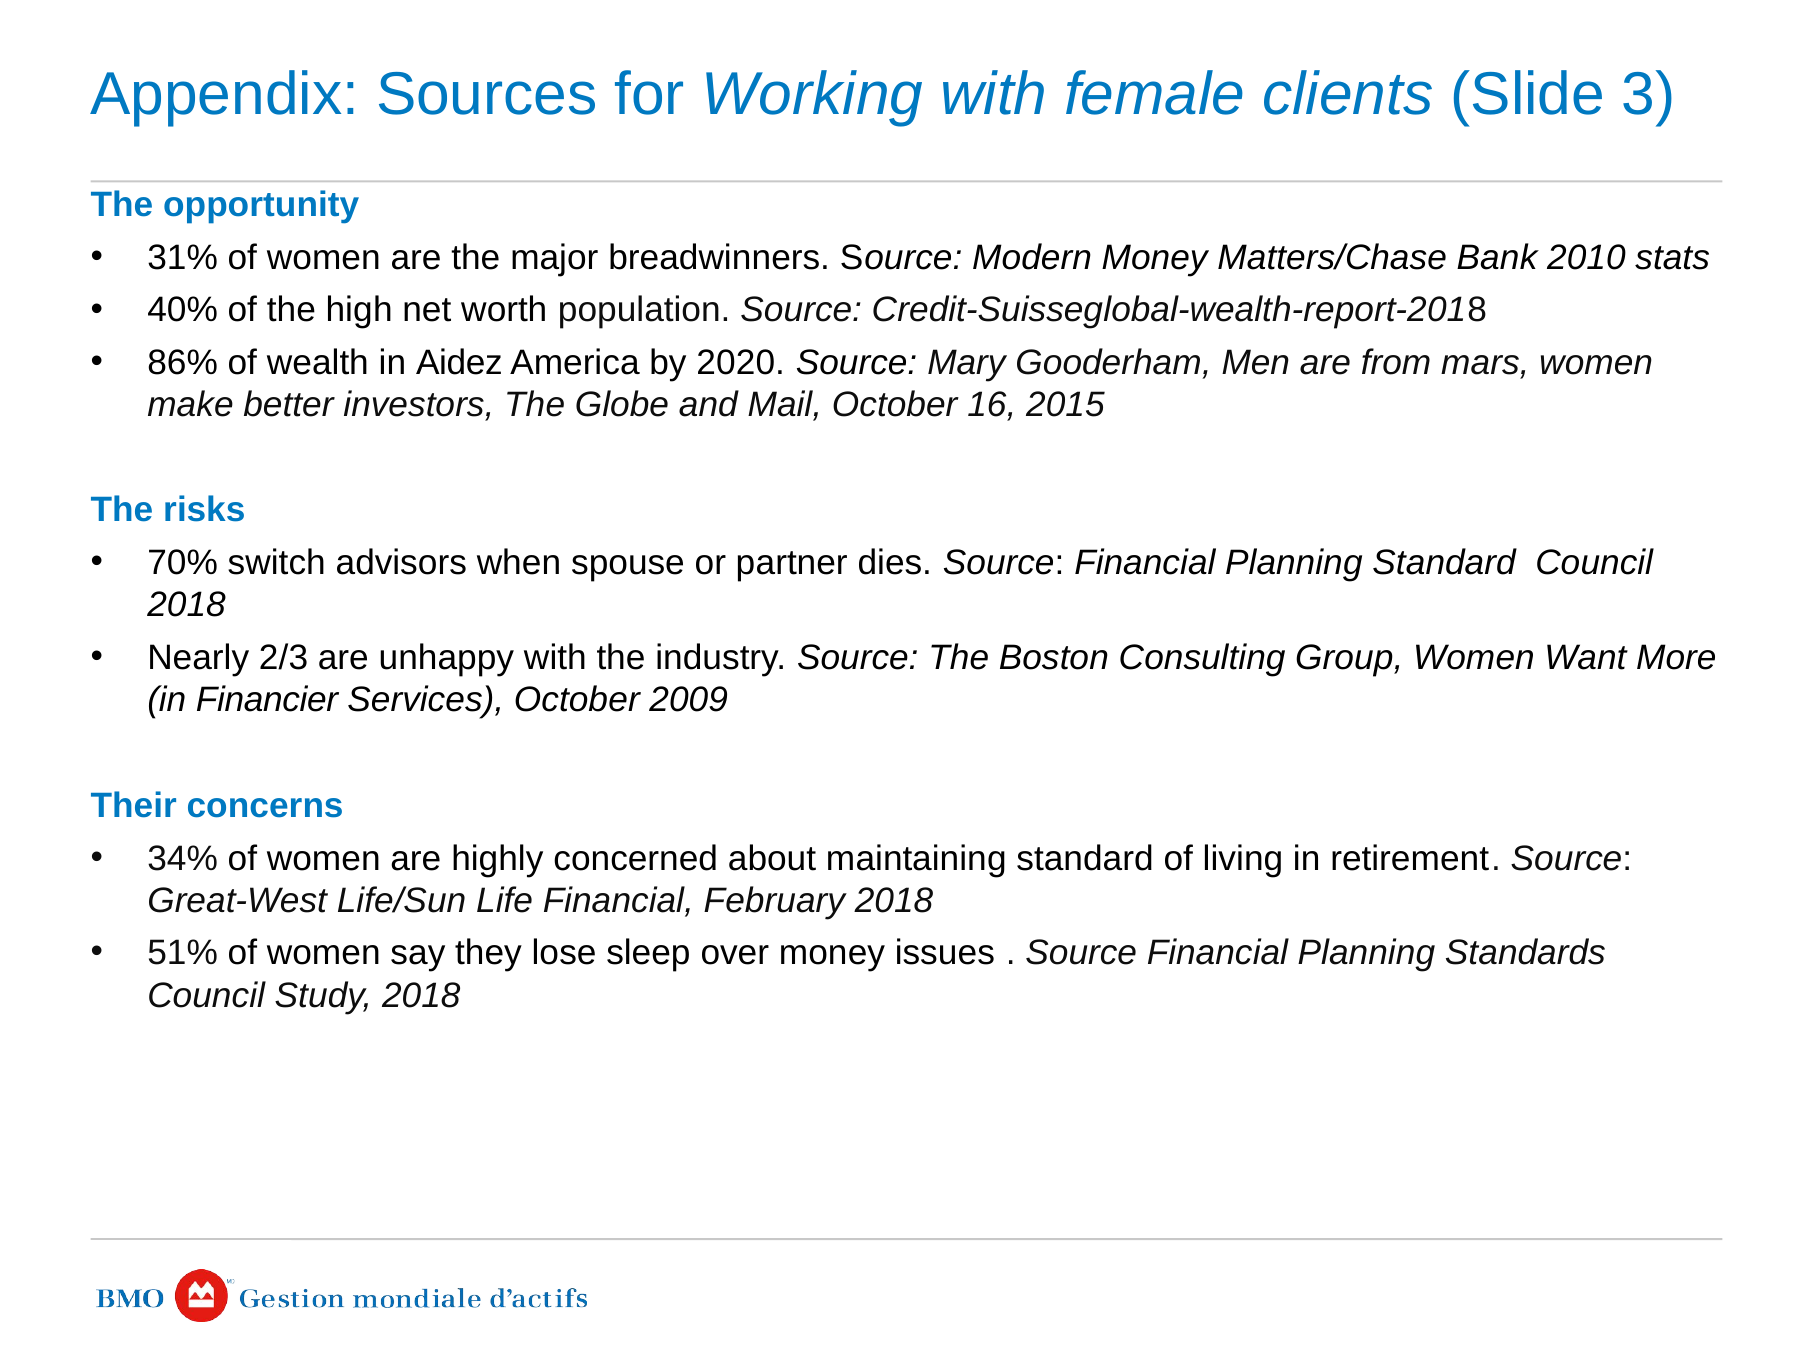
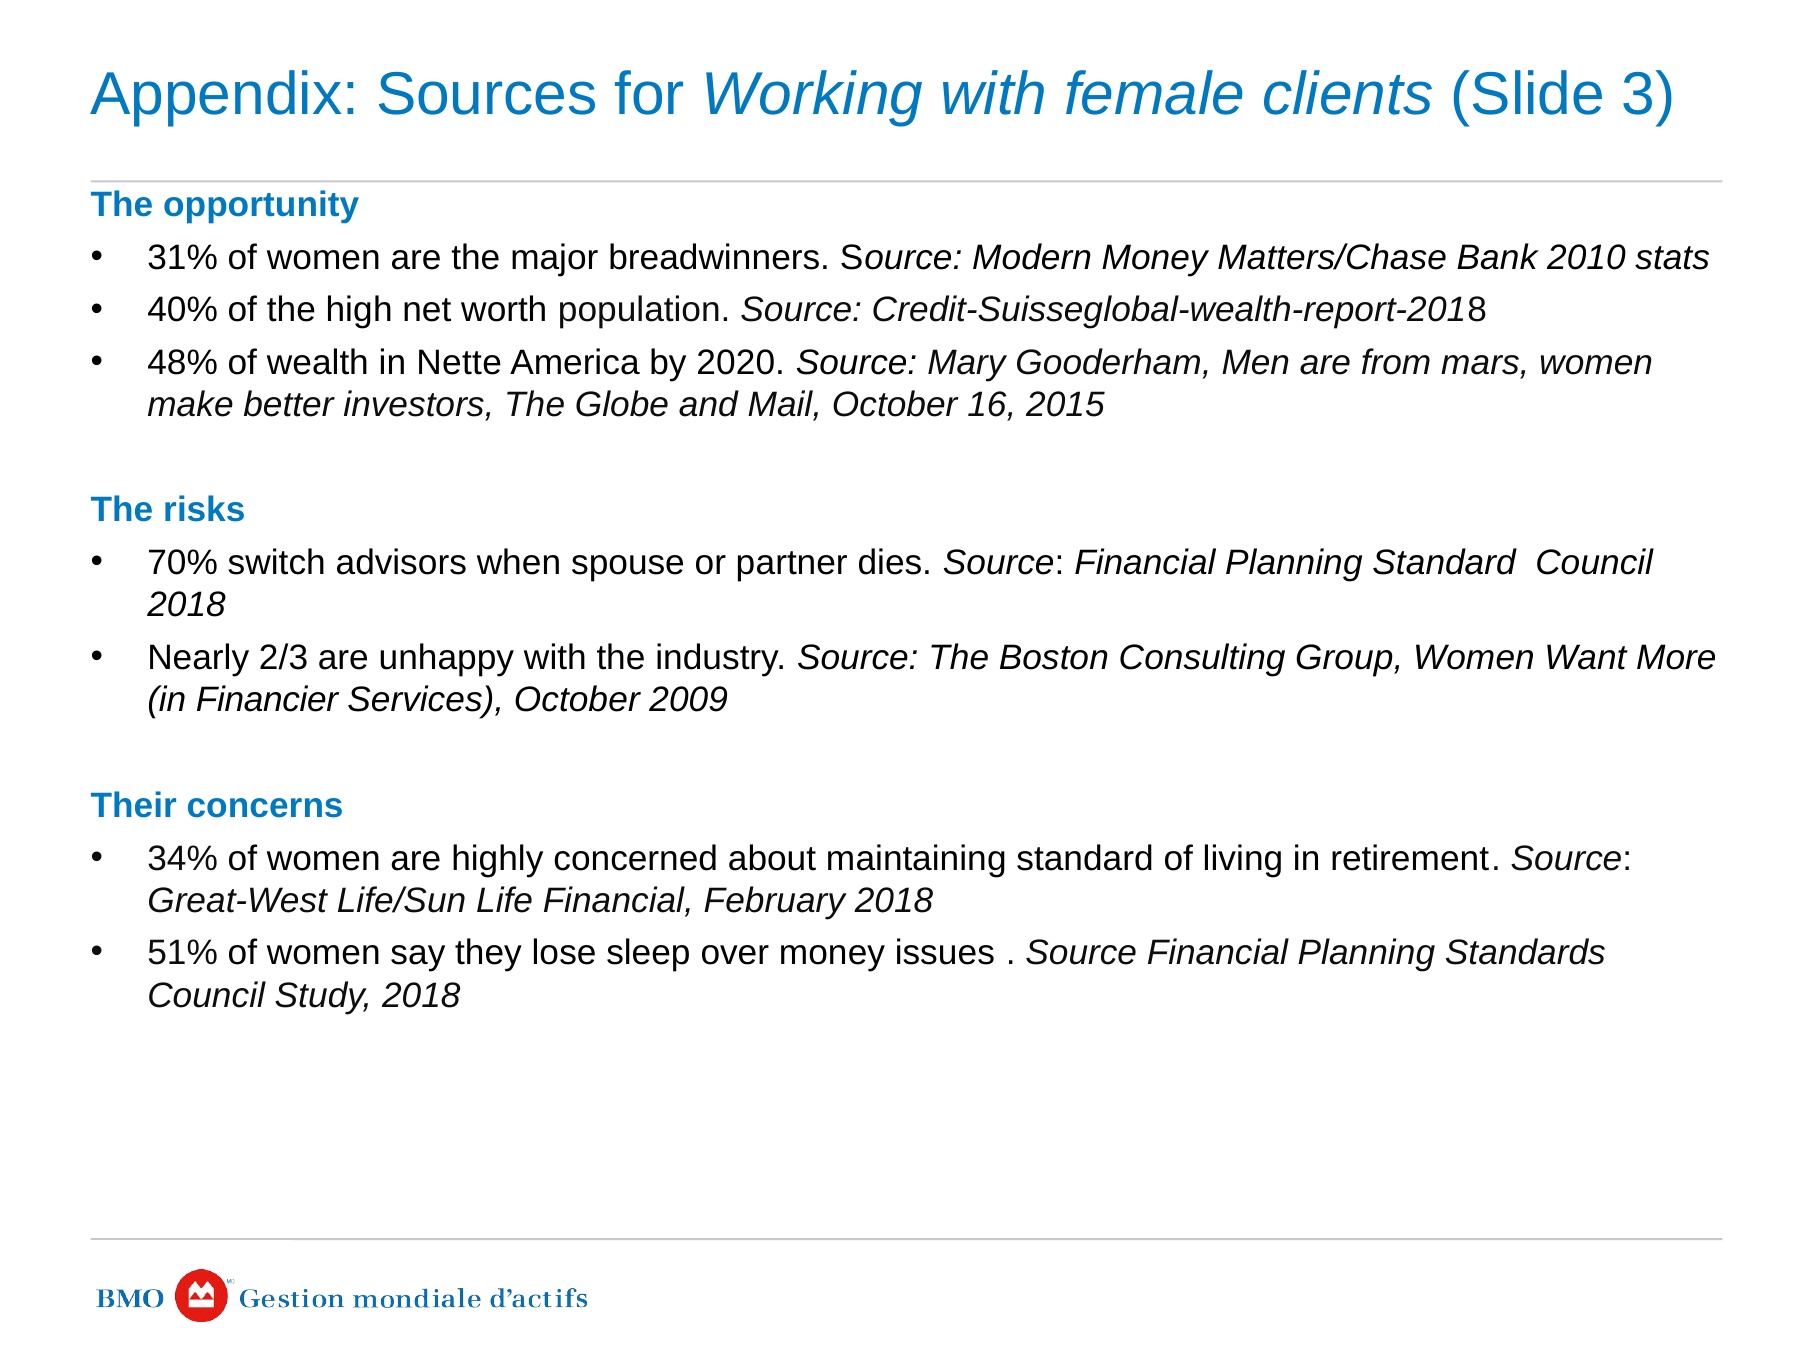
86%: 86% -> 48%
Aidez: Aidez -> Nette
